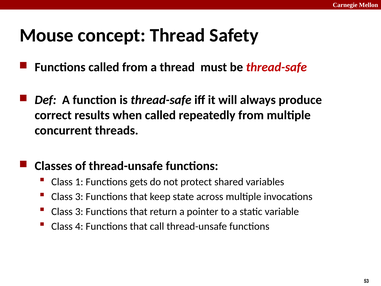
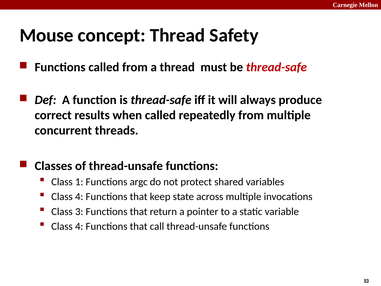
gets: gets -> argc
3 at (79, 197): 3 -> 4
